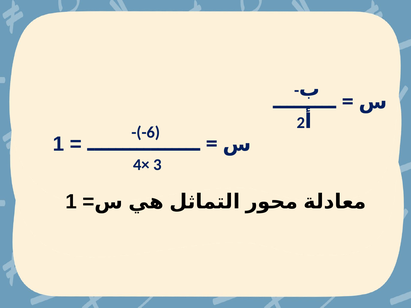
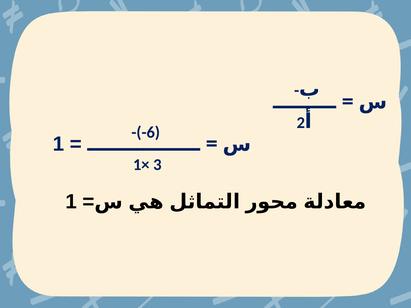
4×: 4× -> 1×
